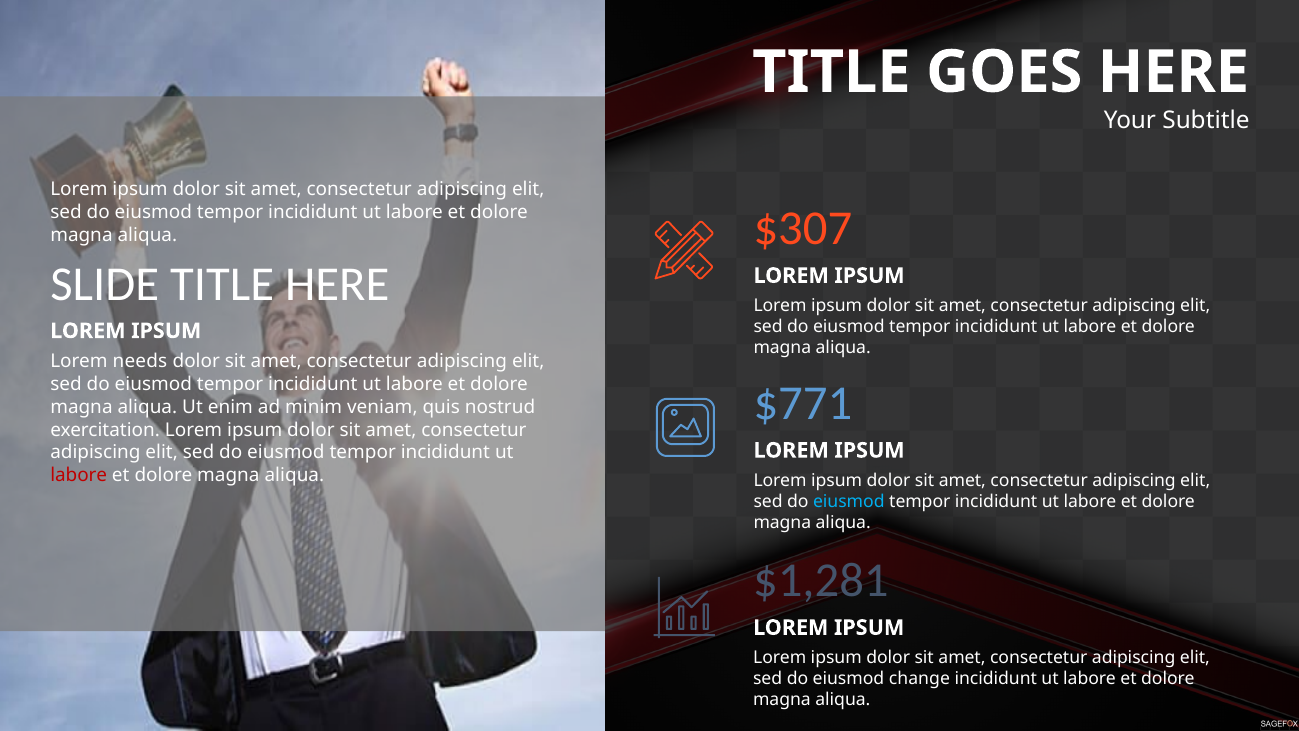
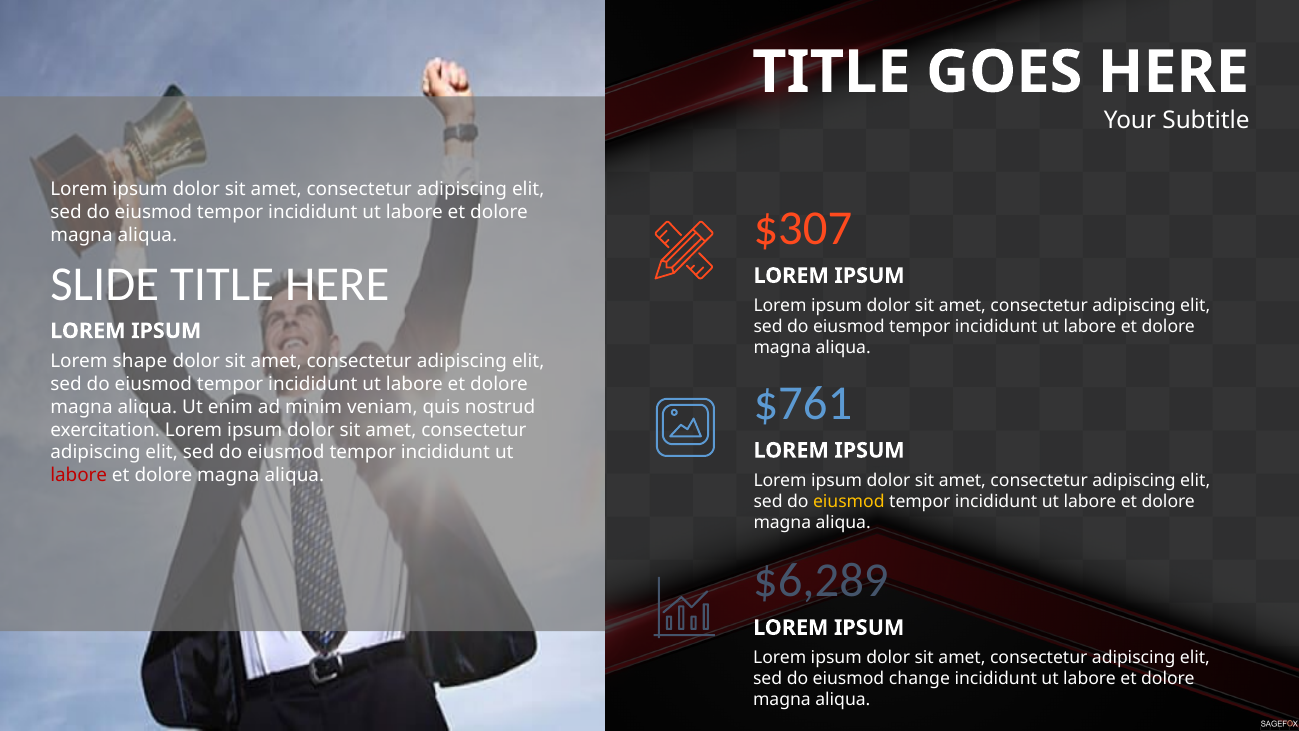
needs: needs -> shape
$771: $771 -> $761
eiusmod at (849, 501) colour: light blue -> yellow
$1,281: $1,281 -> $6,289
